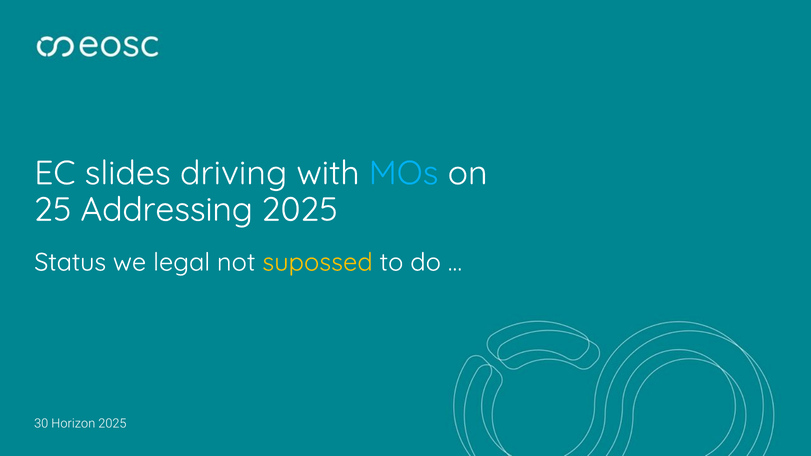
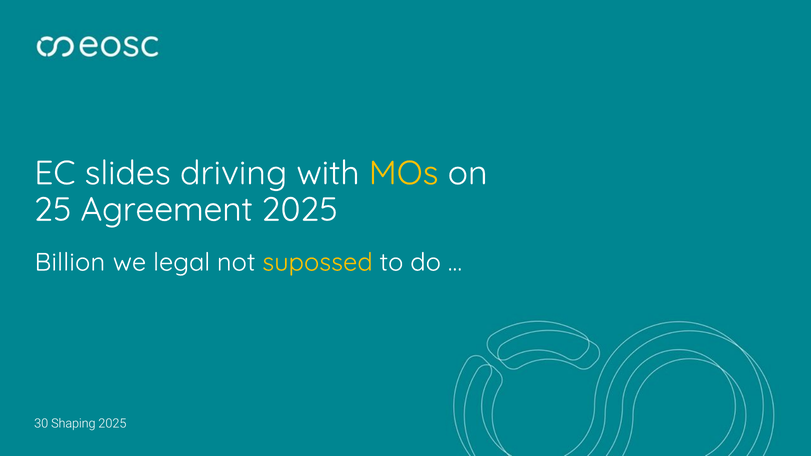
MOs colour: light blue -> yellow
Addressing: Addressing -> Agreement
Status: Status -> Billion
Horizon: Horizon -> Shaping
